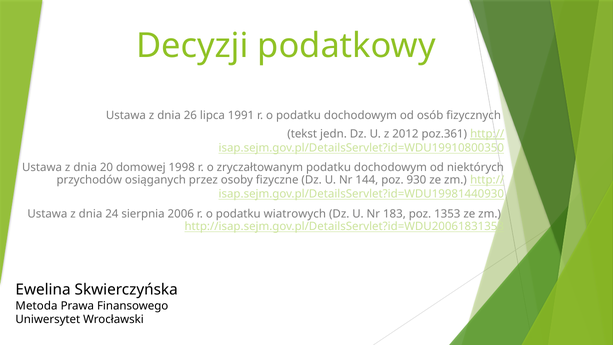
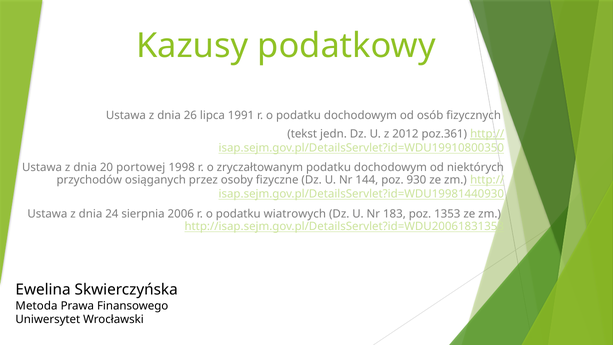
Decyzji: Decyzji -> Kazusy
domowej: domowej -> portowej
